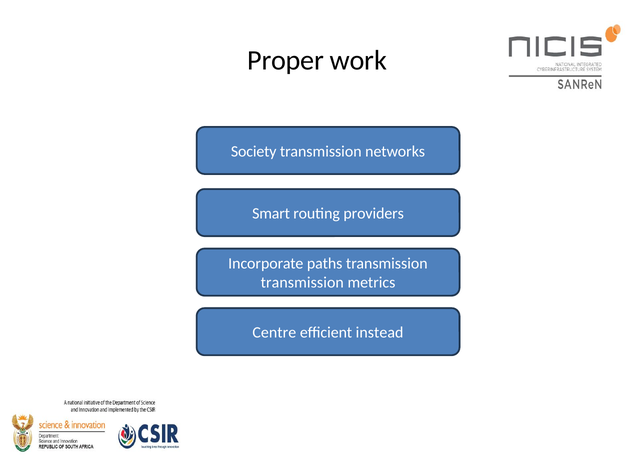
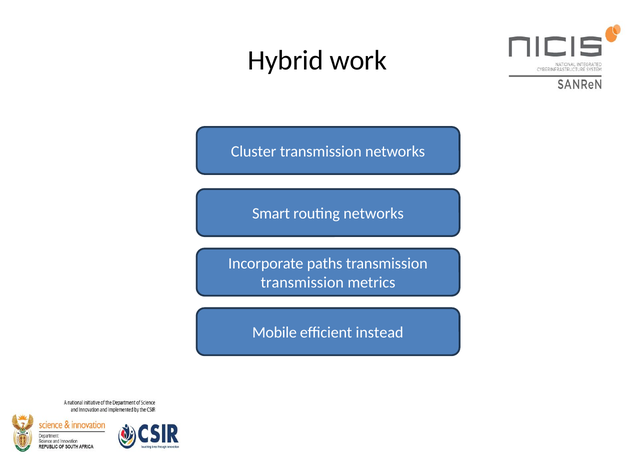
Proper: Proper -> Hybrid
Society: Society -> Cluster
routing providers: providers -> networks
Centre: Centre -> Mobile
